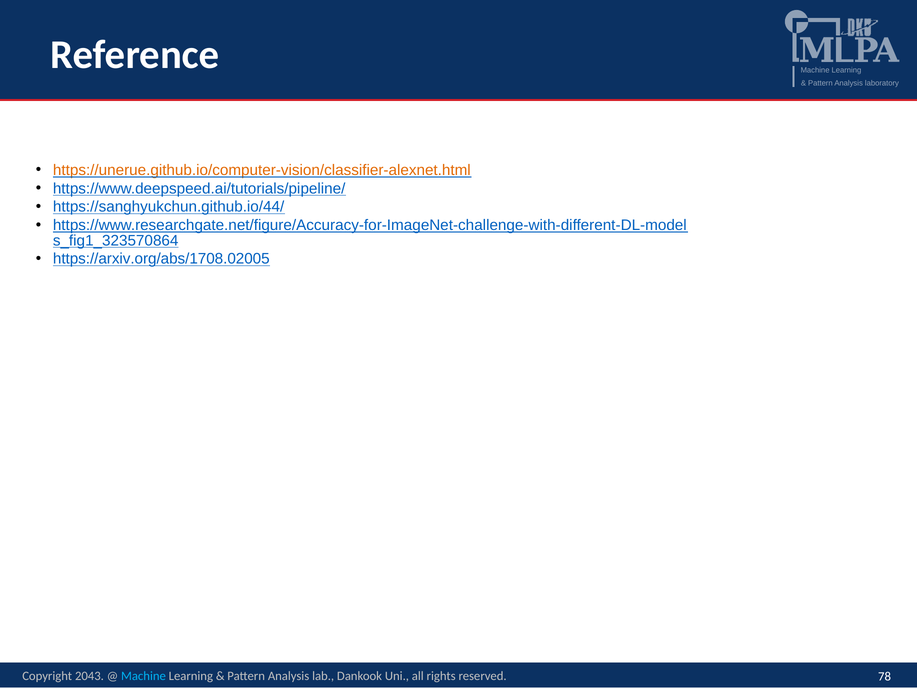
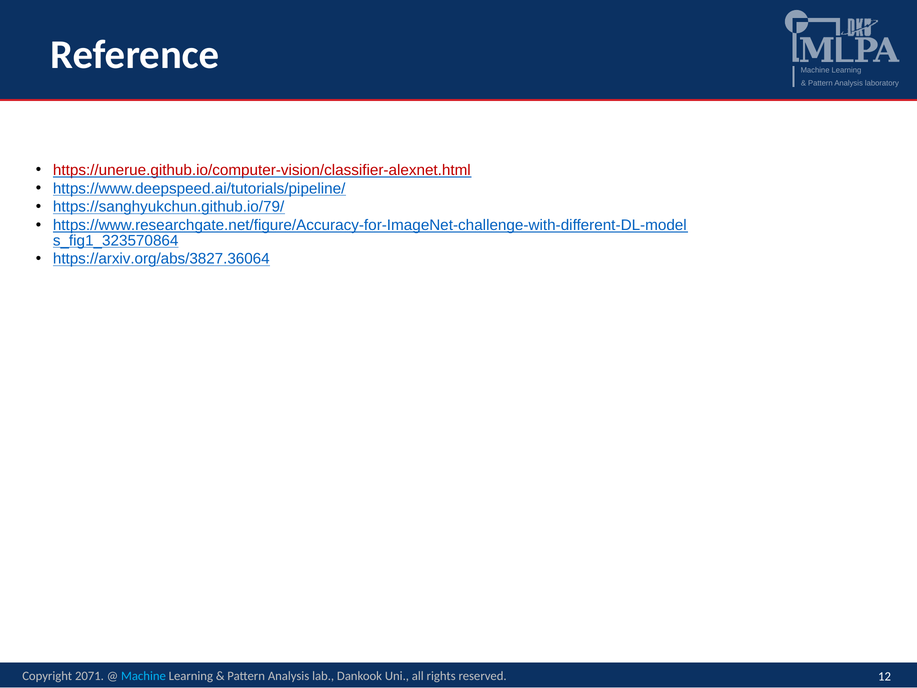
https://unerue.github.io/computer-vision/classifier-alexnet.html colour: orange -> red
https://sanghyukchun.github.io/44/: https://sanghyukchun.github.io/44/ -> https://sanghyukchun.github.io/79/
https://arxiv.org/abs/1708.02005: https://arxiv.org/abs/1708.02005 -> https://arxiv.org/abs/3827.36064
2043: 2043 -> 2071
78: 78 -> 12
